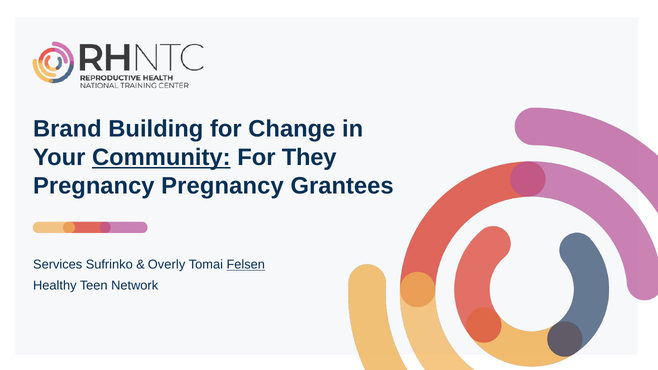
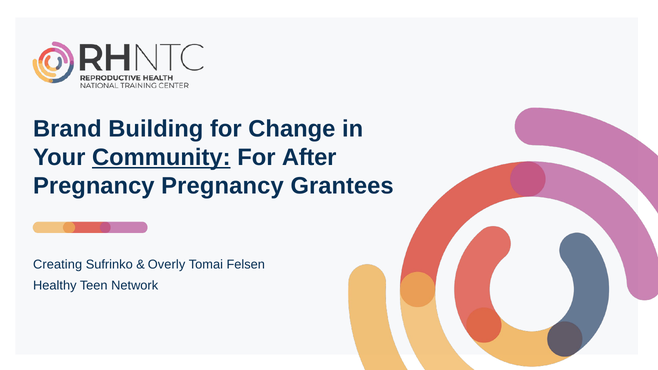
They: They -> After
Services: Services -> Creating
Felsen underline: present -> none
